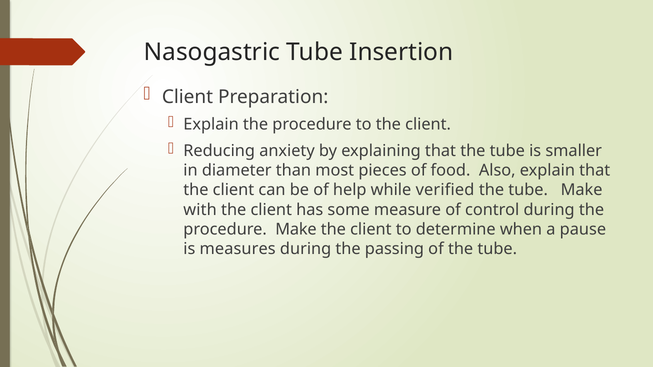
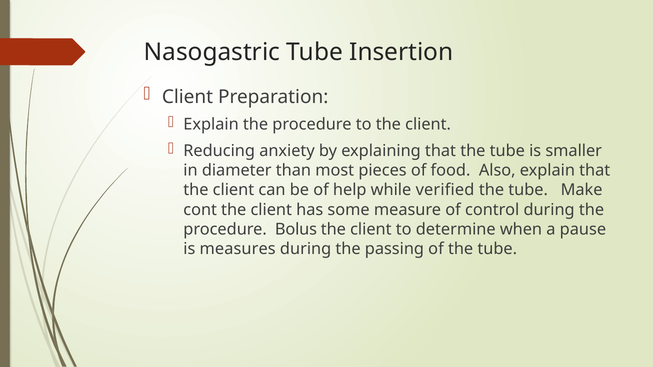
with: with -> cont
procedure Make: Make -> Bolus
